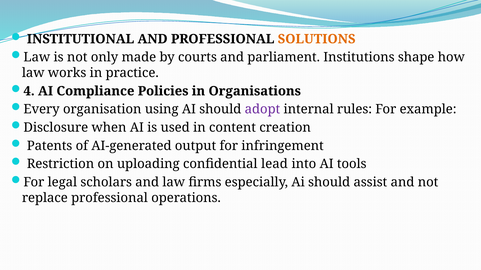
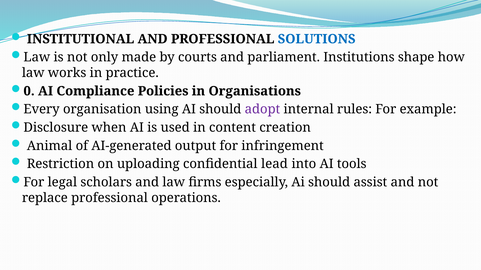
SOLUTIONS colour: orange -> blue
4: 4 -> 0
Patents: Patents -> Animal
